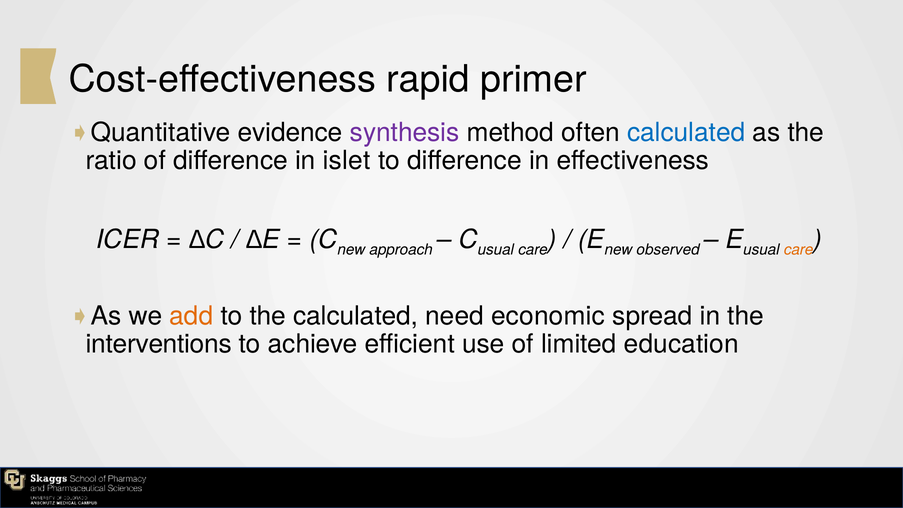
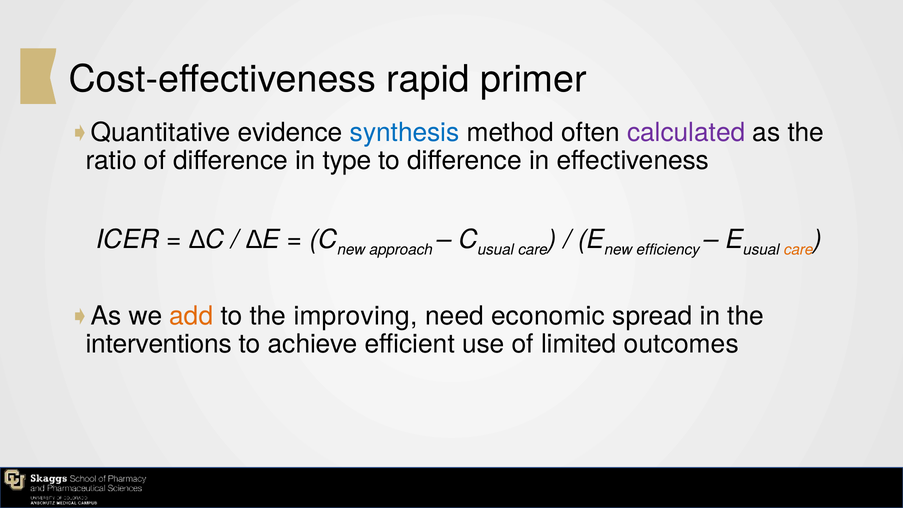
synthesis colour: purple -> blue
calculated at (686, 132) colour: blue -> purple
islet: islet -> type
observed: observed -> efficiency
the calculated: calculated -> improving
education: education -> outcomes
